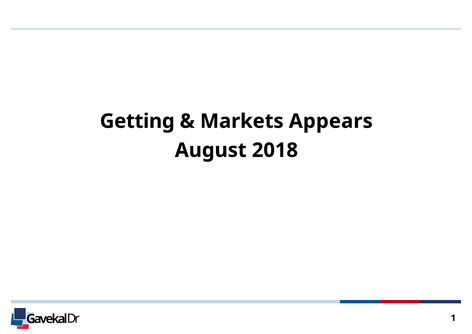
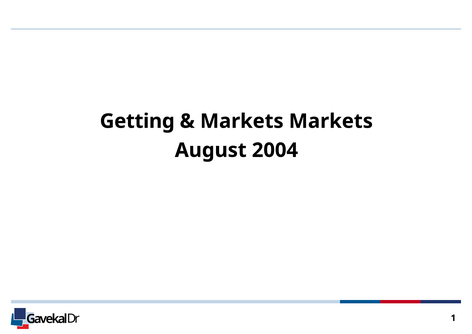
Markets Appears: Appears -> Markets
2018: 2018 -> 2004
